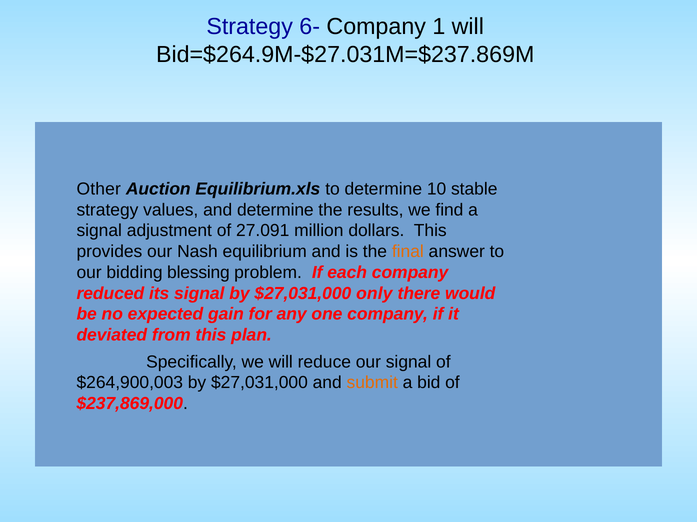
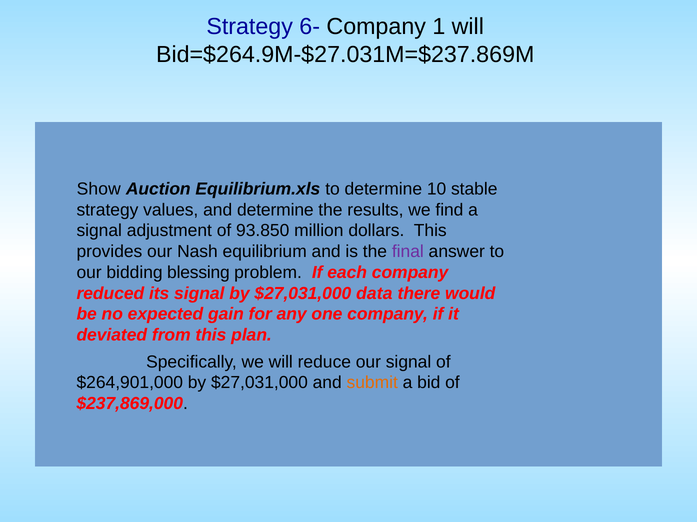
Other: Other -> Show
27.091: 27.091 -> 93.850
final colour: orange -> purple
only: only -> data
$264,900,003: $264,900,003 -> $264,901,000
